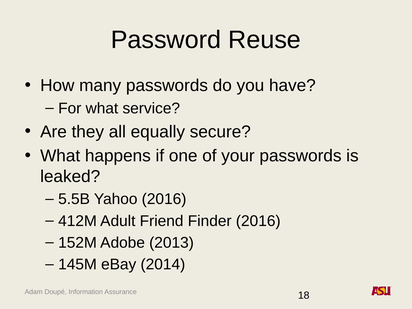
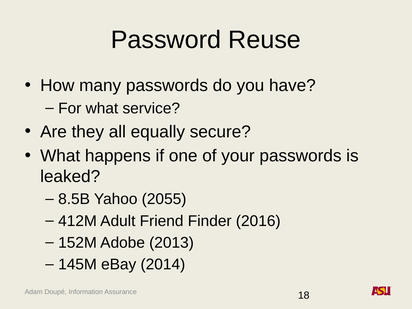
5.5B: 5.5B -> 8.5B
Yahoo 2016: 2016 -> 2055
